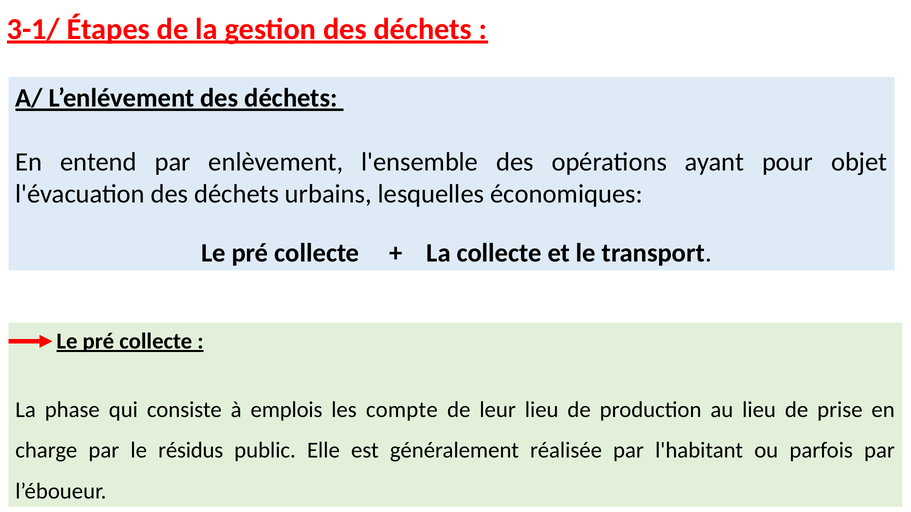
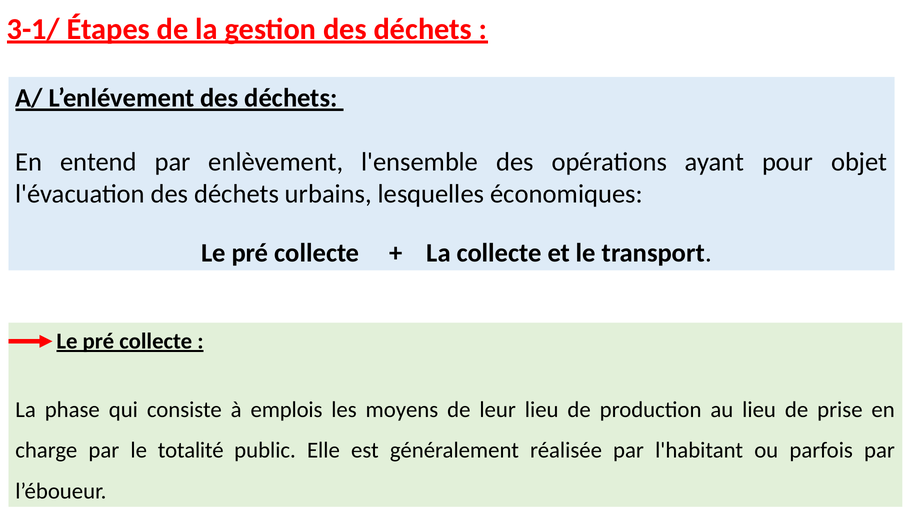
compte: compte -> moyens
résidus: résidus -> totalité
